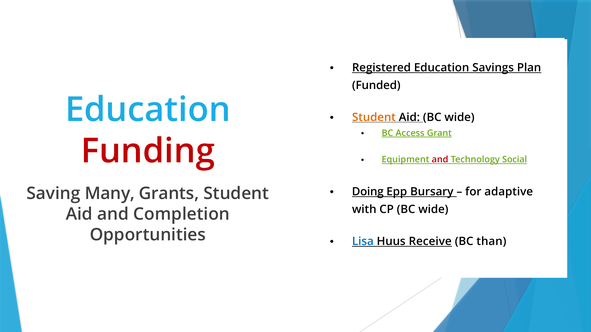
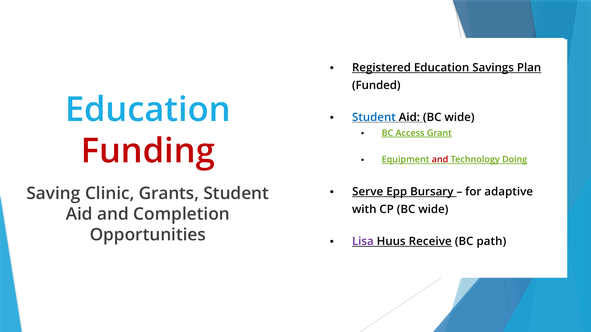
Student at (374, 117) colour: orange -> blue
Social: Social -> Doing
Doing: Doing -> Serve
Many: Many -> Clinic
Lisa colour: blue -> purple
than: than -> path
